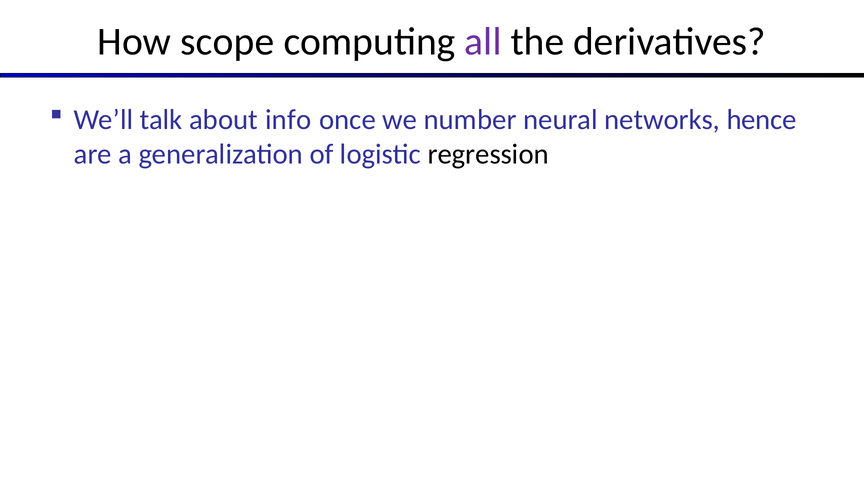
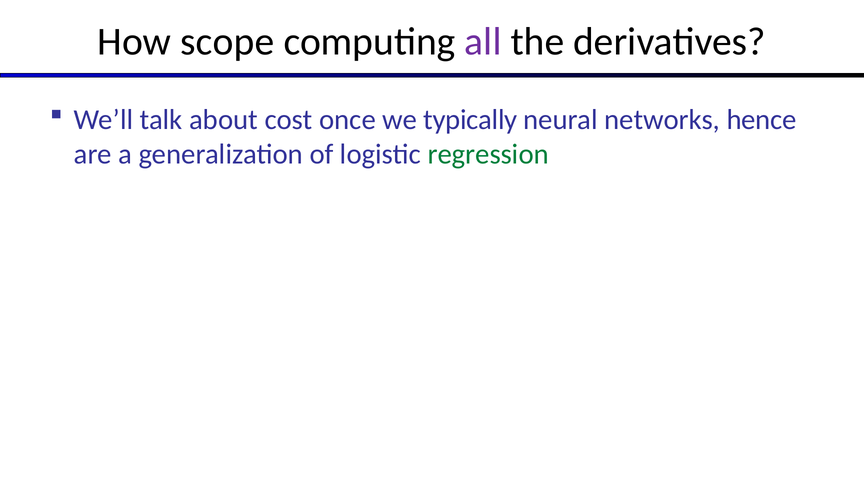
info: info -> cost
number: number -> typically
regression colour: black -> green
